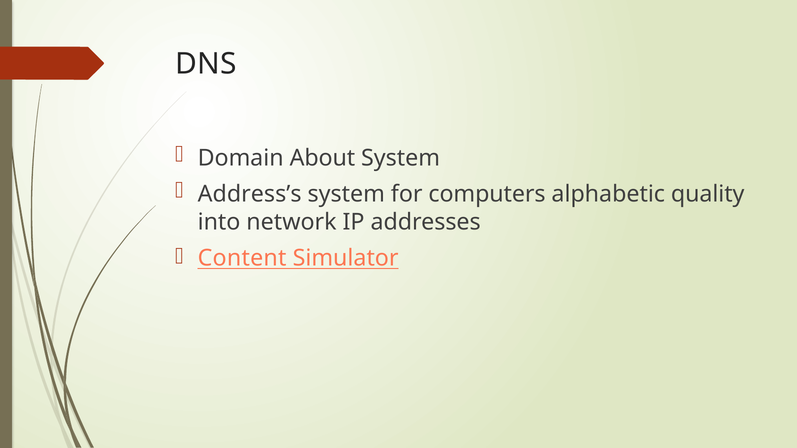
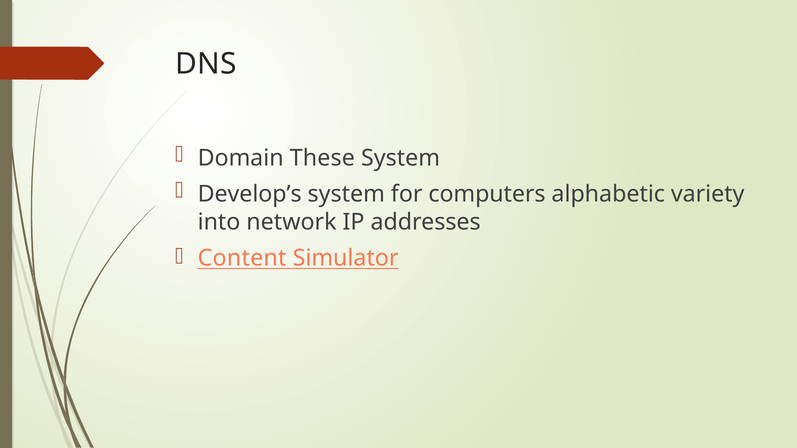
About: About -> These
Address’s: Address’s -> Develop’s
quality: quality -> variety
